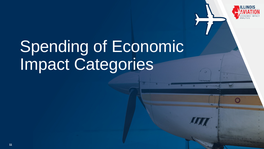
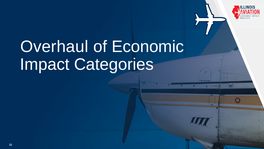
Spending: Spending -> Overhaul
